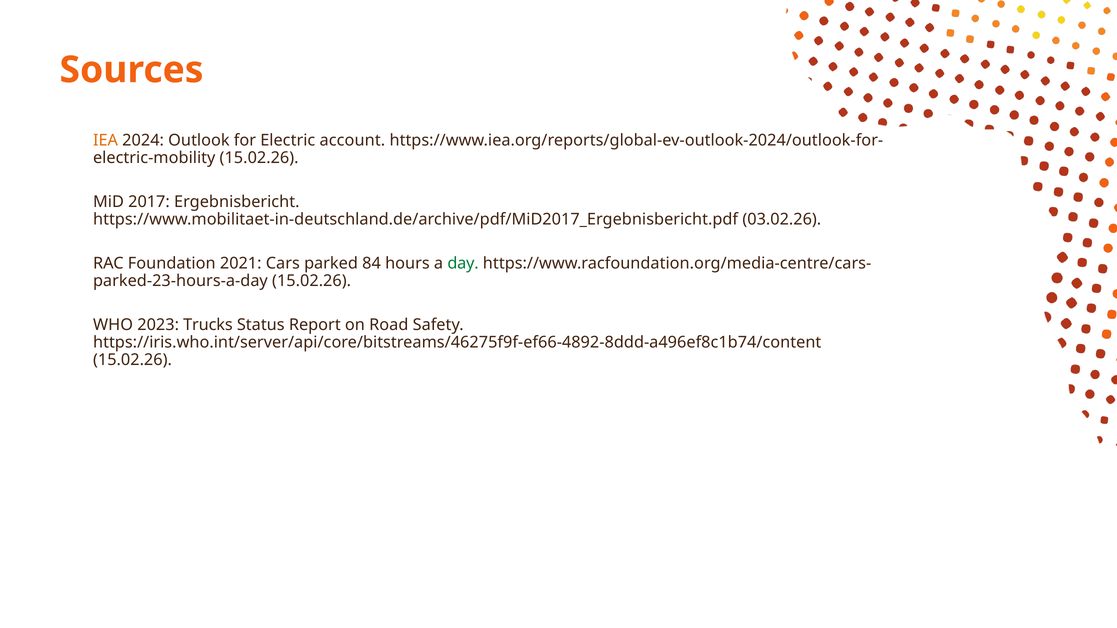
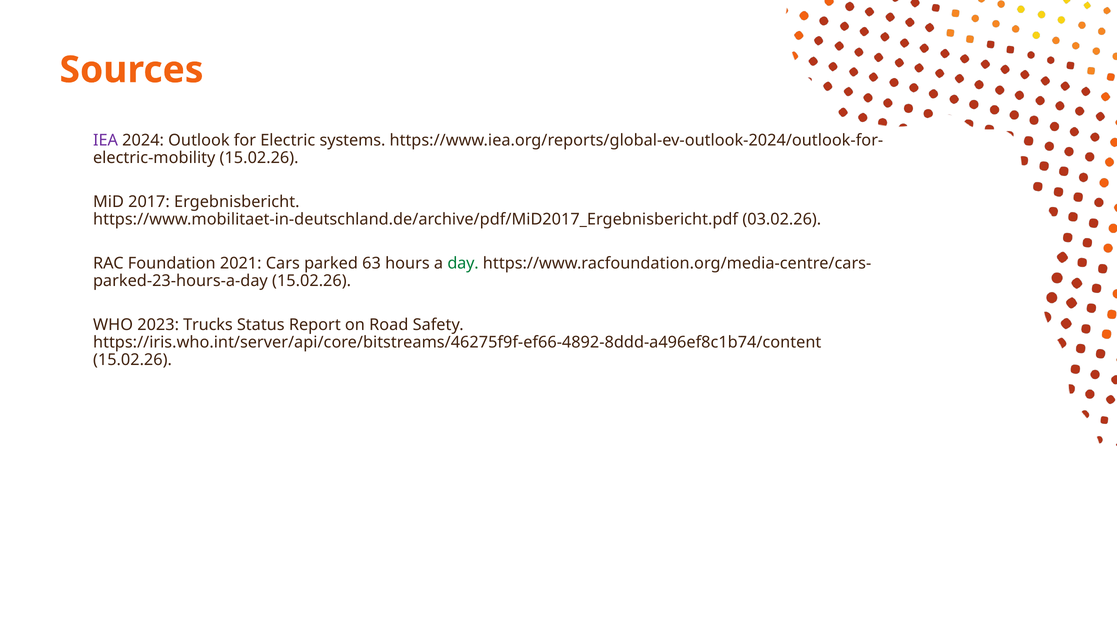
IEA colour: orange -> purple
account: account -> systems
84: 84 -> 63
